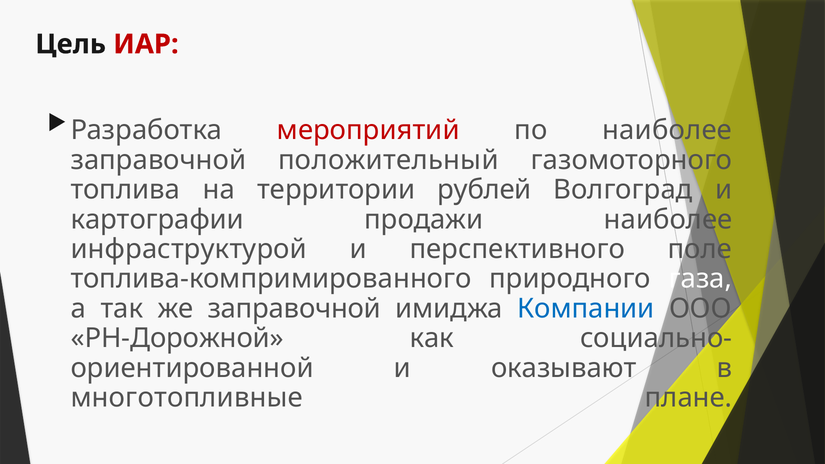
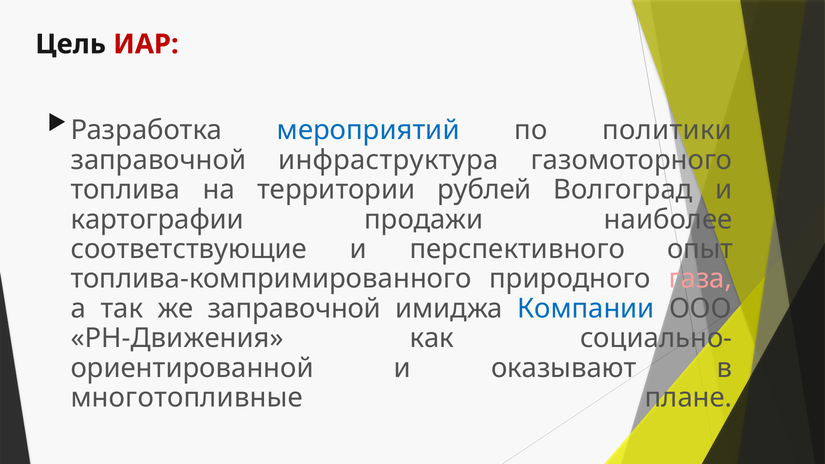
мероприятий colour: red -> blue
по наиболее: наиболее -> политики
положительный: положительный -> инфраструктура
инфраструктурой: инфраструктурой -> соответствующие
поле: поле -> опыт
газа colour: white -> pink
РН-Дорожной: РН-Дорожной -> РН-Движения
